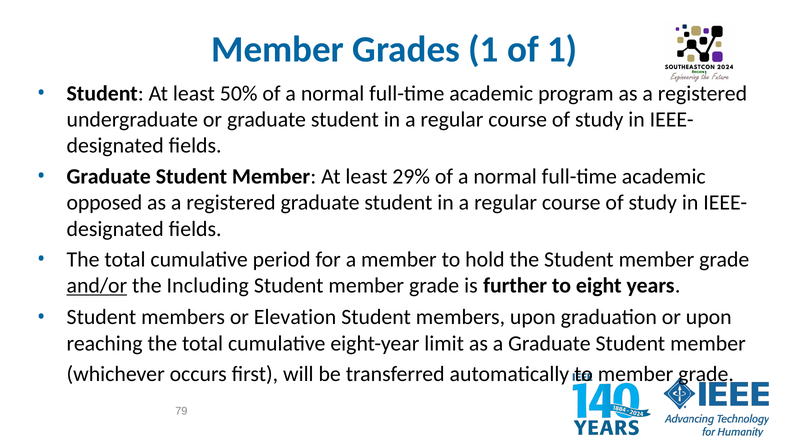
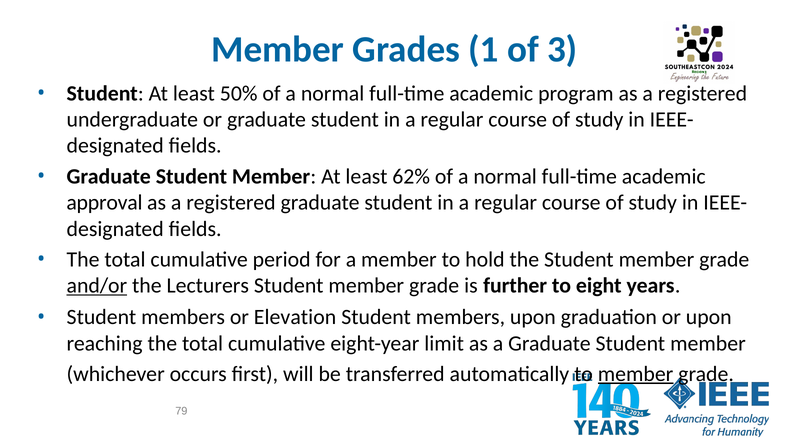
of 1: 1 -> 3
29%: 29% -> 62%
opposed: opposed -> approval
Including: Including -> Lecturers
member at (636, 374) underline: none -> present
